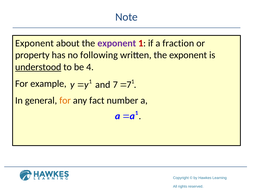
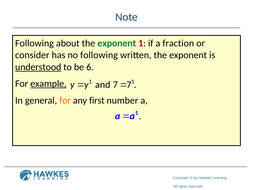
Exponent at (34, 43): Exponent -> Following
exponent at (117, 43) colour: purple -> green
property: property -> consider
4: 4 -> 6
example underline: none -> present
fact: fact -> first
